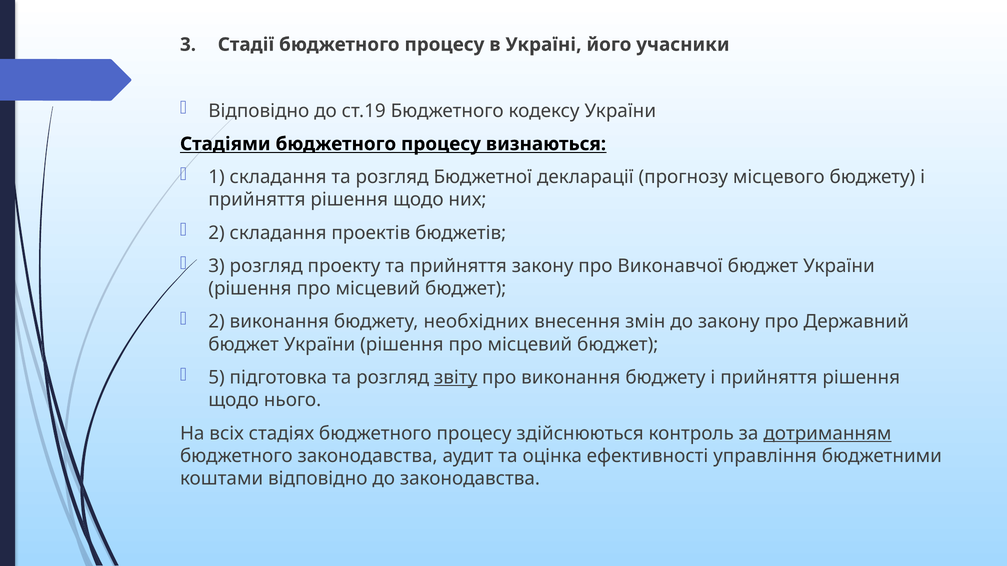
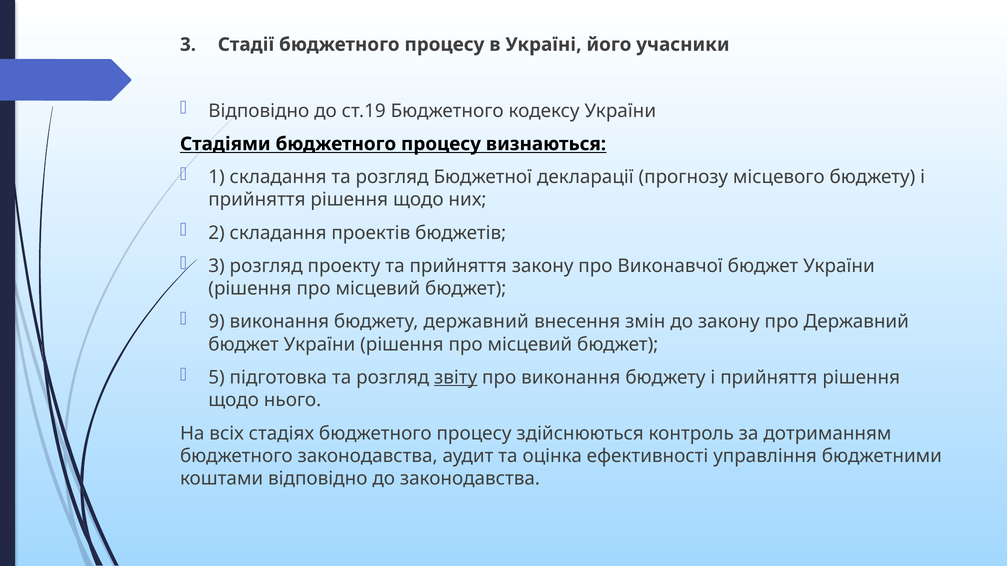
2 at (217, 322): 2 -> 9
бюджету необхідних: необхідних -> державний
дотриманням underline: present -> none
